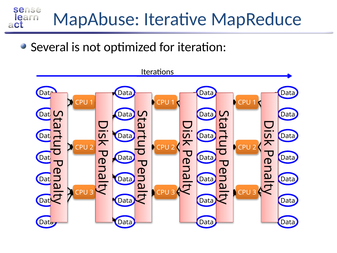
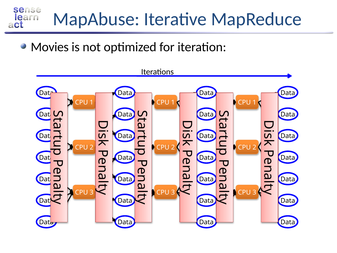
Several: Several -> Movies
